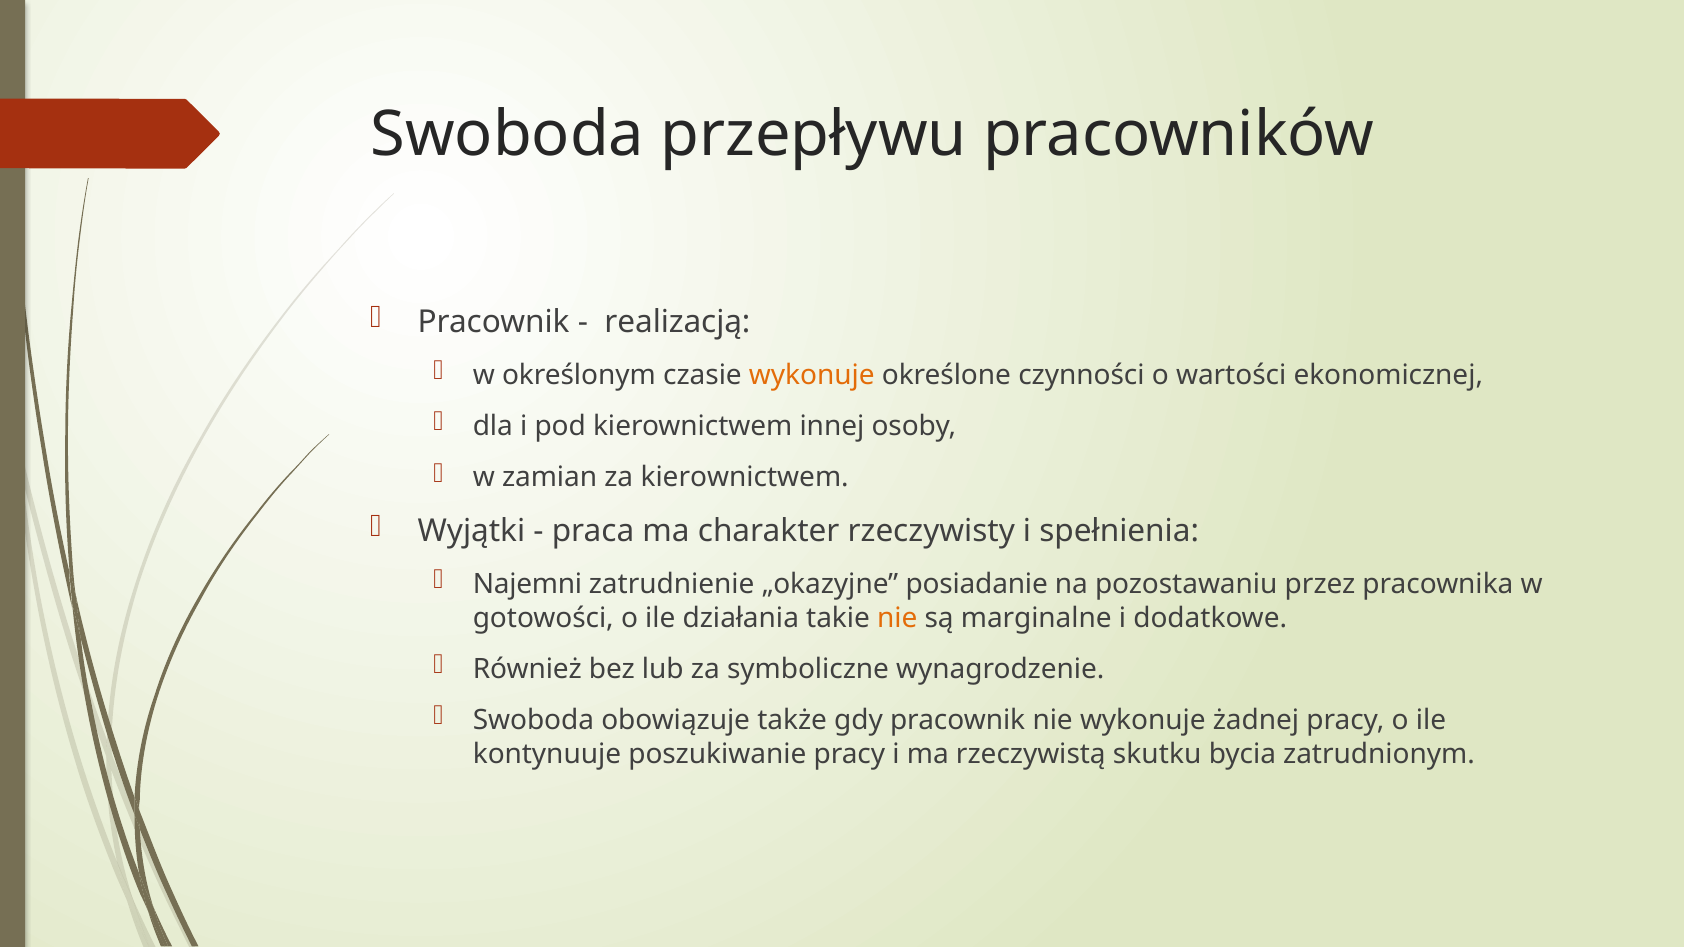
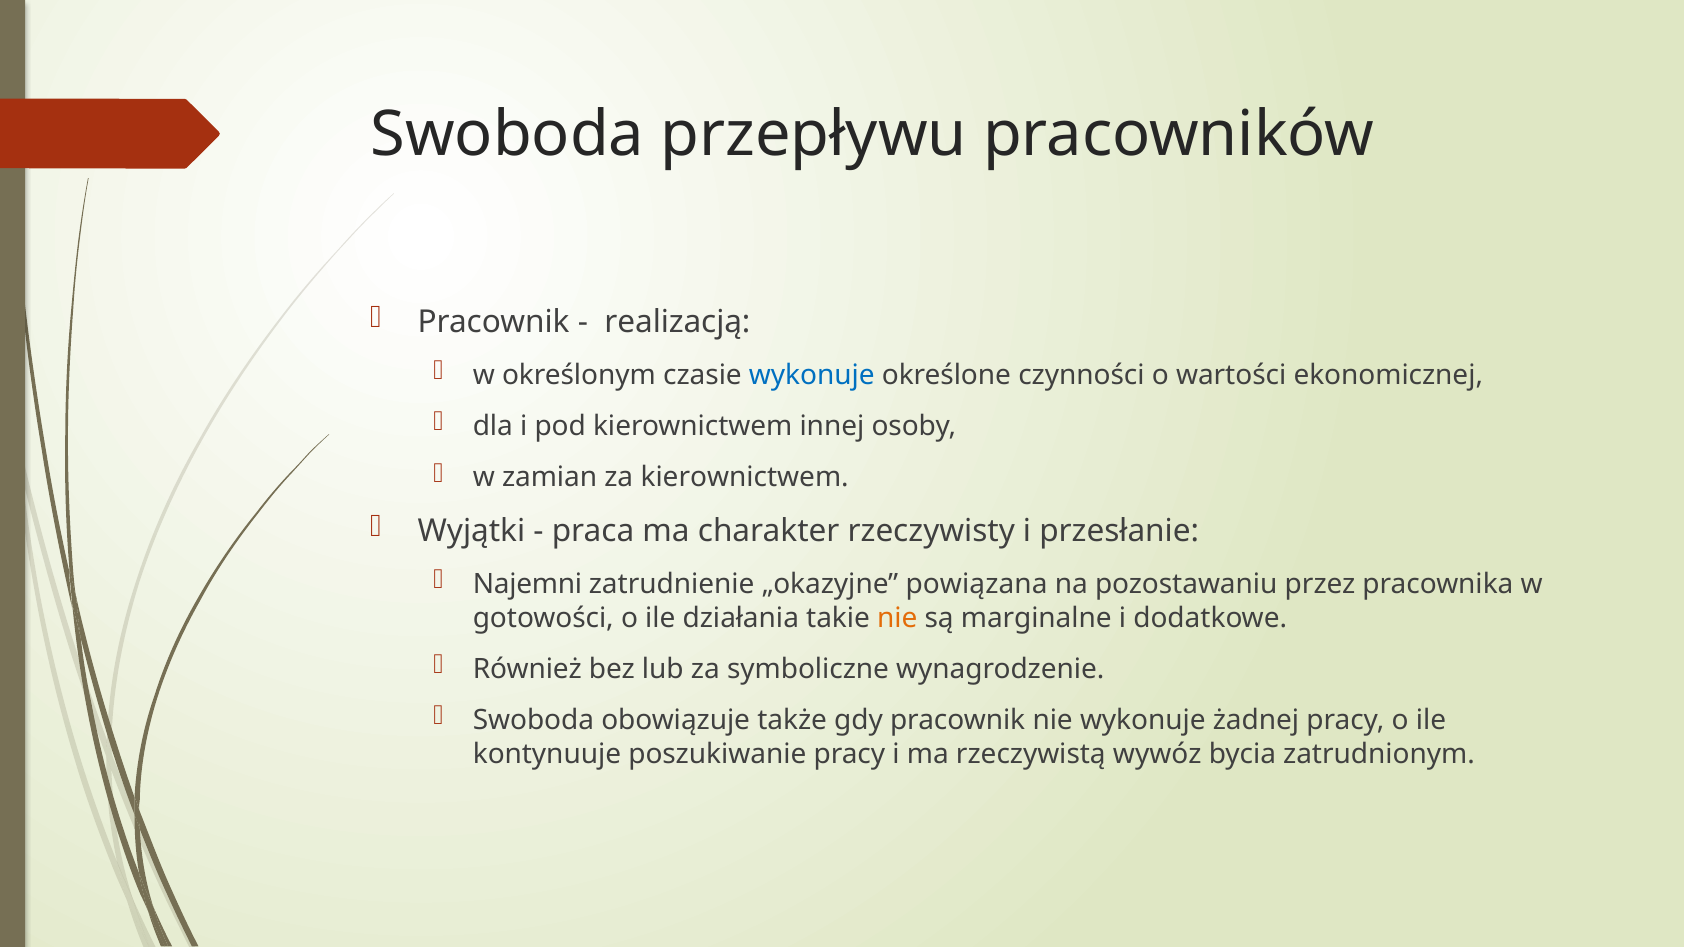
wykonuje at (812, 375) colour: orange -> blue
spełnienia: spełnienia -> przesłanie
posiadanie: posiadanie -> powiązana
skutku: skutku -> wywóz
